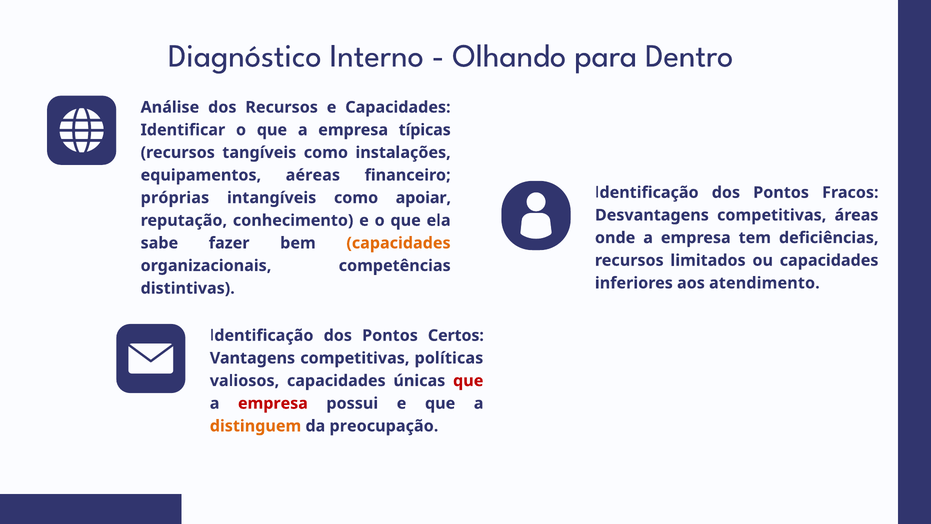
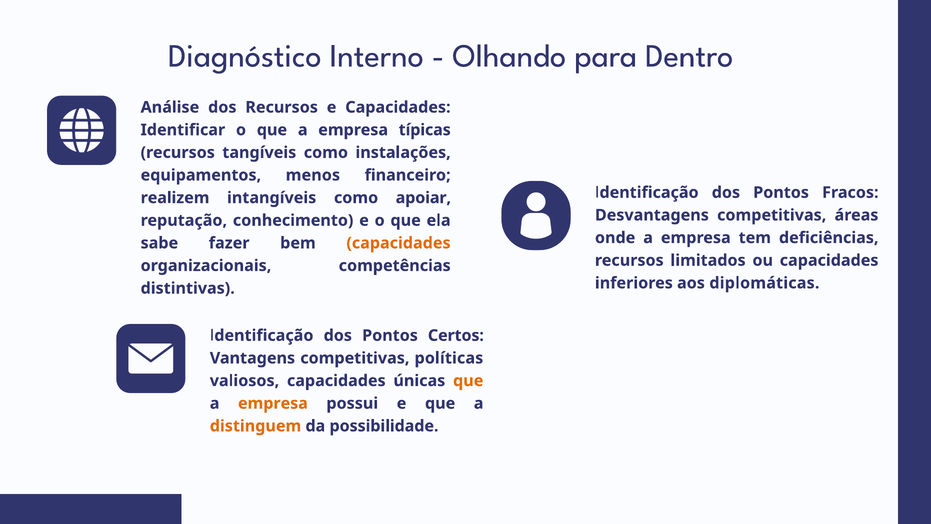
aéreas: aéreas -> menos
próprias: próprias -> realizem
atendimento: atendimento -> diplomáticas
que at (468, 381) colour: red -> orange
empresa at (273, 403) colour: red -> orange
preocupação: preocupação -> possibilidade
